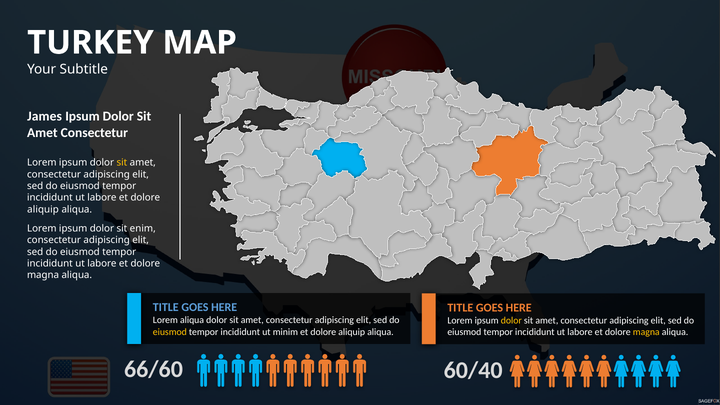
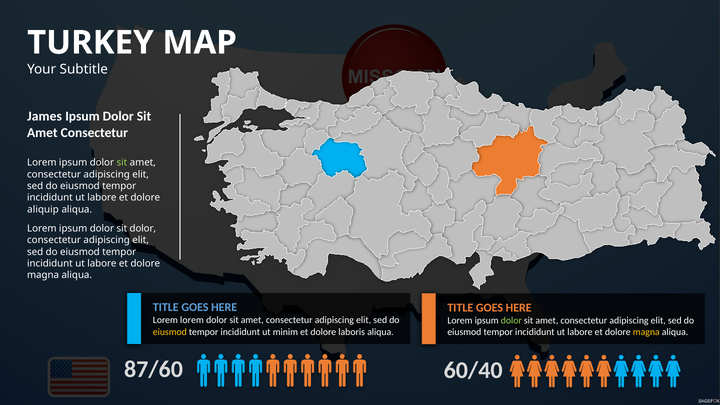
sit at (122, 163) colour: yellow -> light green
sit enim: enim -> dolor
Lorem aliqua: aliqua -> lorem
dolor at (511, 321) colour: yellow -> light green
aliquip at (352, 332): aliquip -> laboris
66/60: 66/60 -> 87/60
